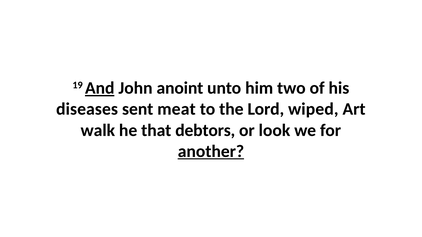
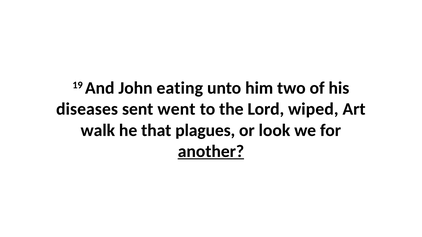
And underline: present -> none
anoint: anoint -> eating
meat: meat -> went
debtors: debtors -> plagues
